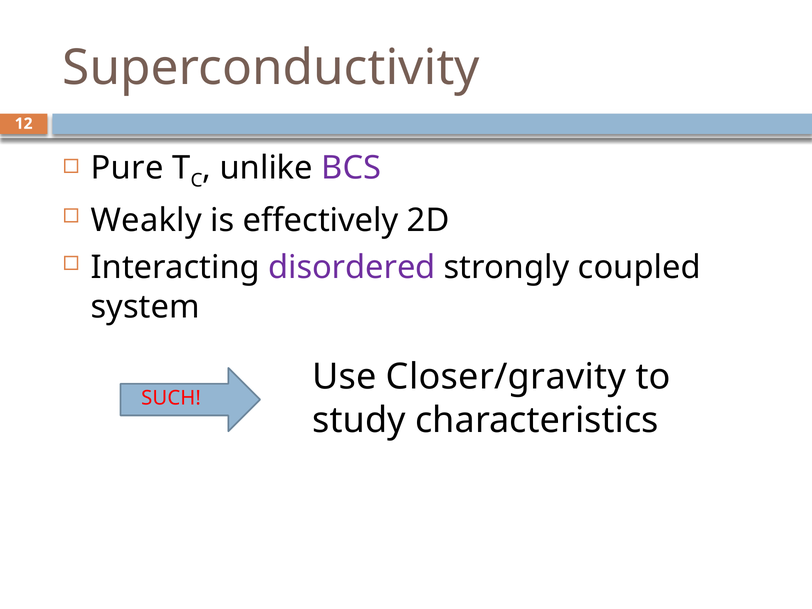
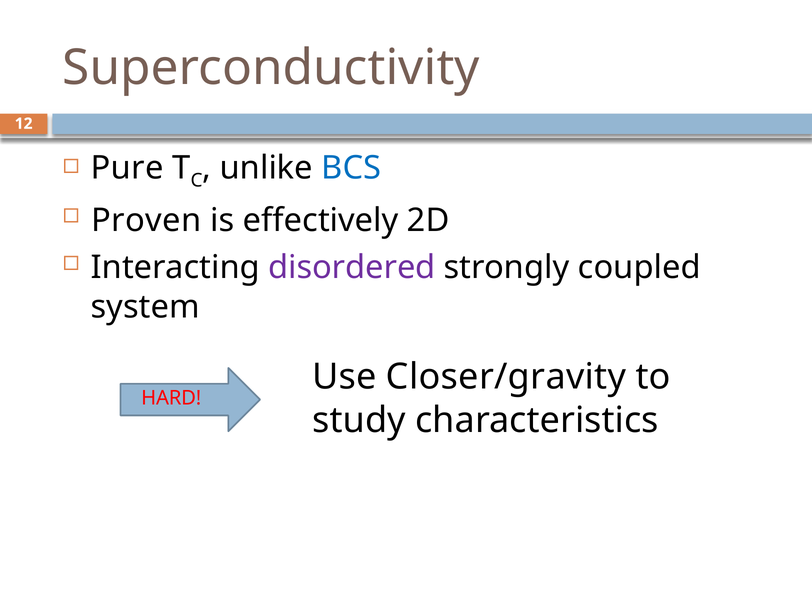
BCS colour: purple -> blue
Weakly: Weakly -> Proven
SUCH: SUCH -> HARD
